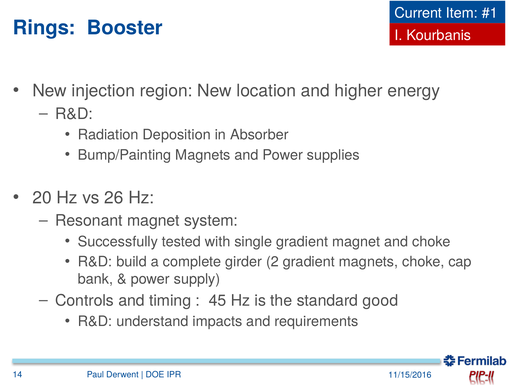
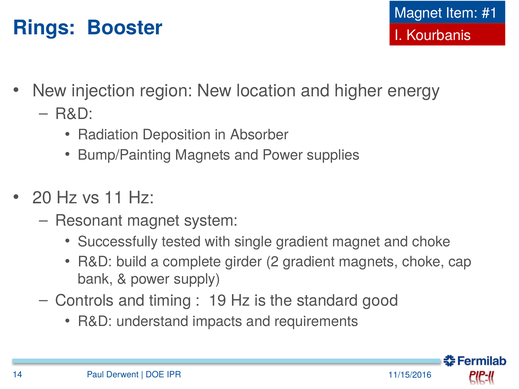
Current at (418, 13): Current -> Magnet
26: 26 -> 11
45: 45 -> 19
